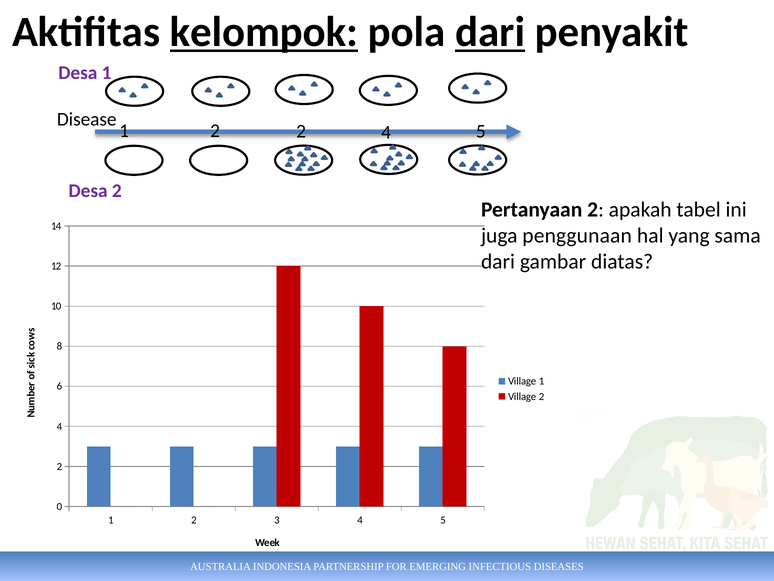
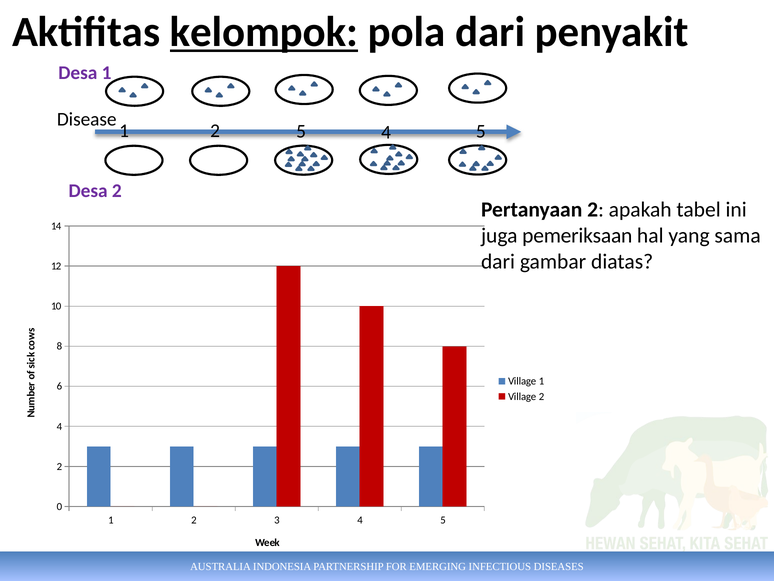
dari at (490, 32) underline: present -> none
2 2: 2 -> 5
penggunaan: penggunaan -> pemeriksaan
